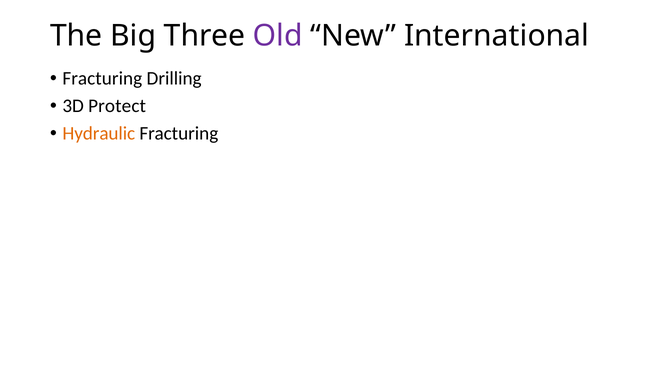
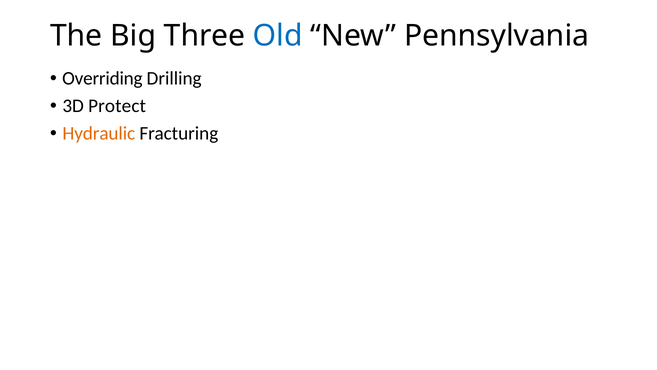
Old colour: purple -> blue
International: International -> Pennsylvania
Fracturing at (102, 78): Fracturing -> Overriding
